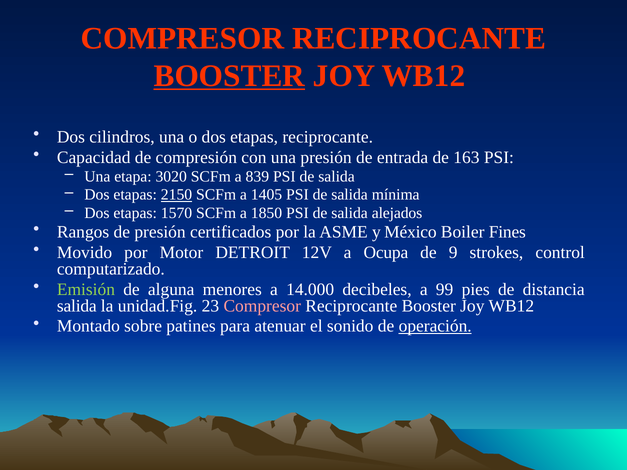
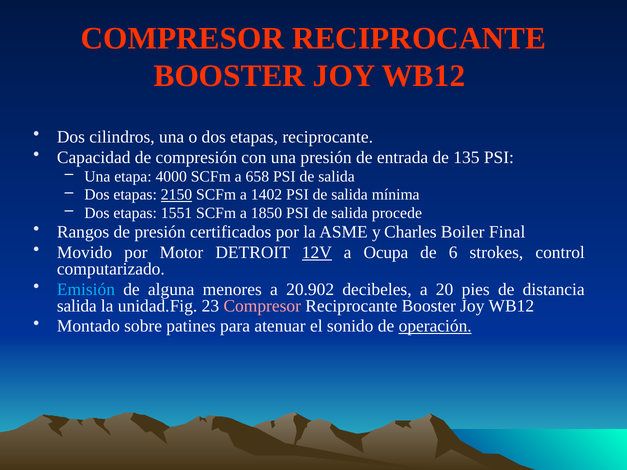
BOOSTER at (229, 76) underline: present -> none
163: 163 -> 135
3020: 3020 -> 4000
839: 839 -> 658
1405: 1405 -> 1402
1570: 1570 -> 1551
alejados: alejados -> procede
México: México -> Charles
Fines: Fines -> Final
12V underline: none -> present
9: 9 -> 6
Emisión colour: light green -> light blue
14.000: 14.000 -> 20.902
99: 99 -> 20
